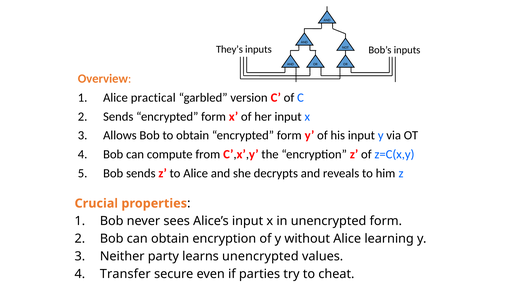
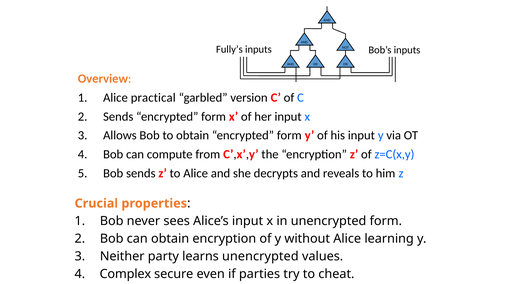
They’s: They’s -> Fully’s
Transfer: Transfer -> Complex
